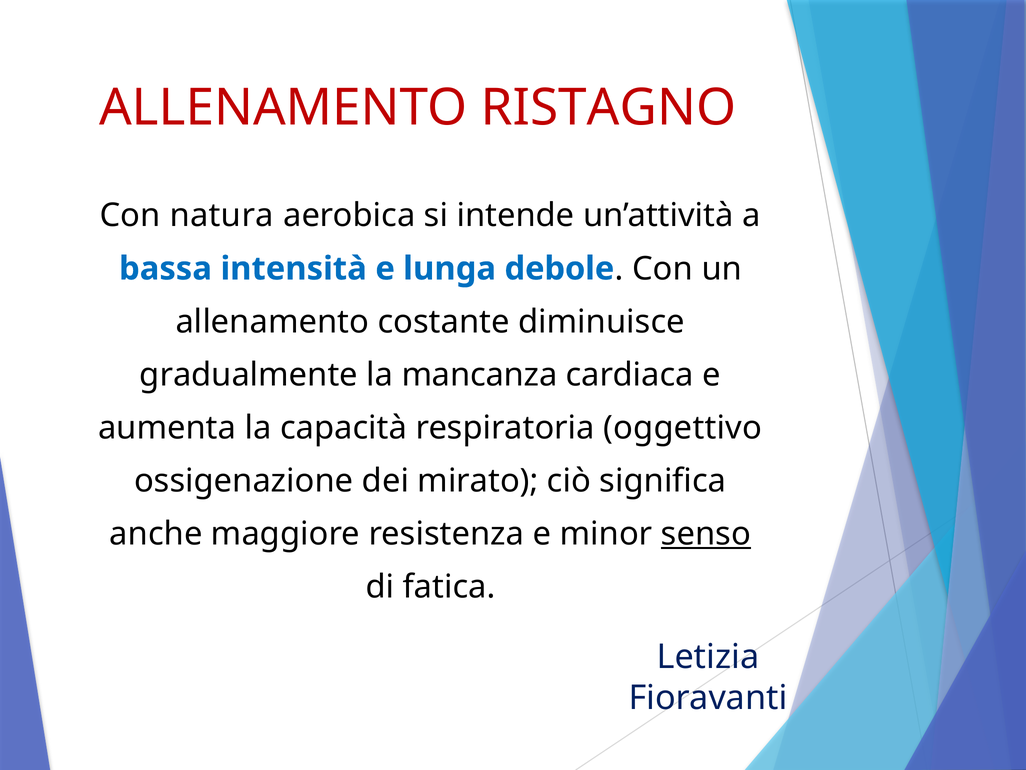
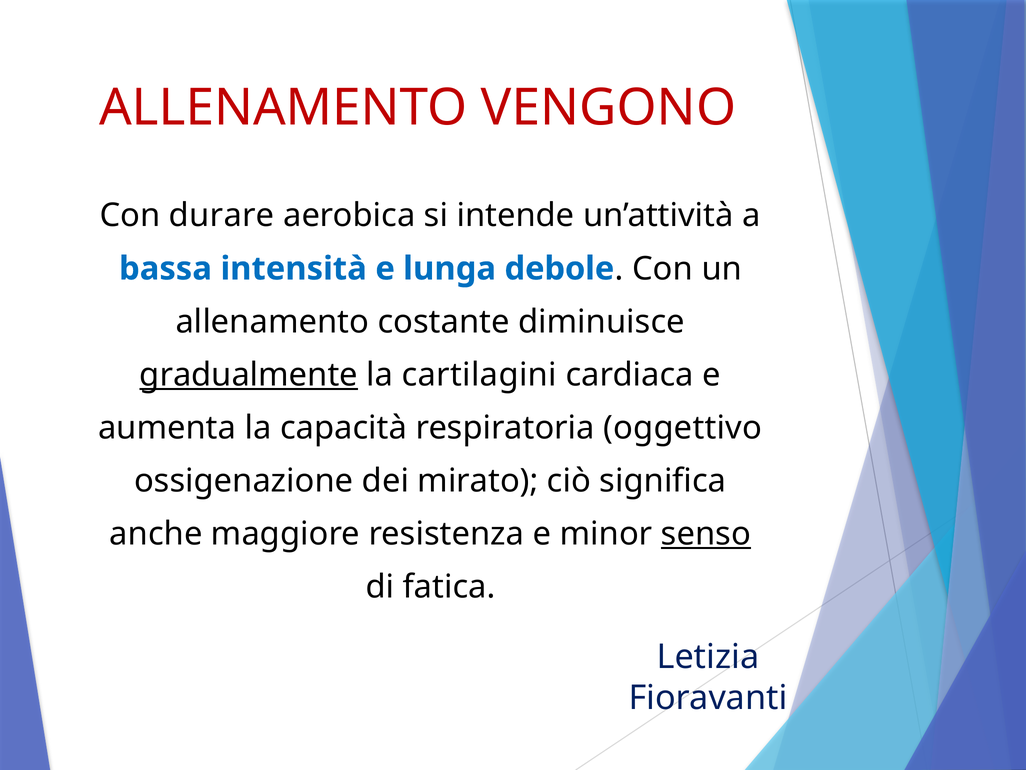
RISTAGNO: RISTAGNO -> VENGONO
natura: natura -> durare
gradualmente underline: none -> present
mancanza: mancanza -> cartilagini
